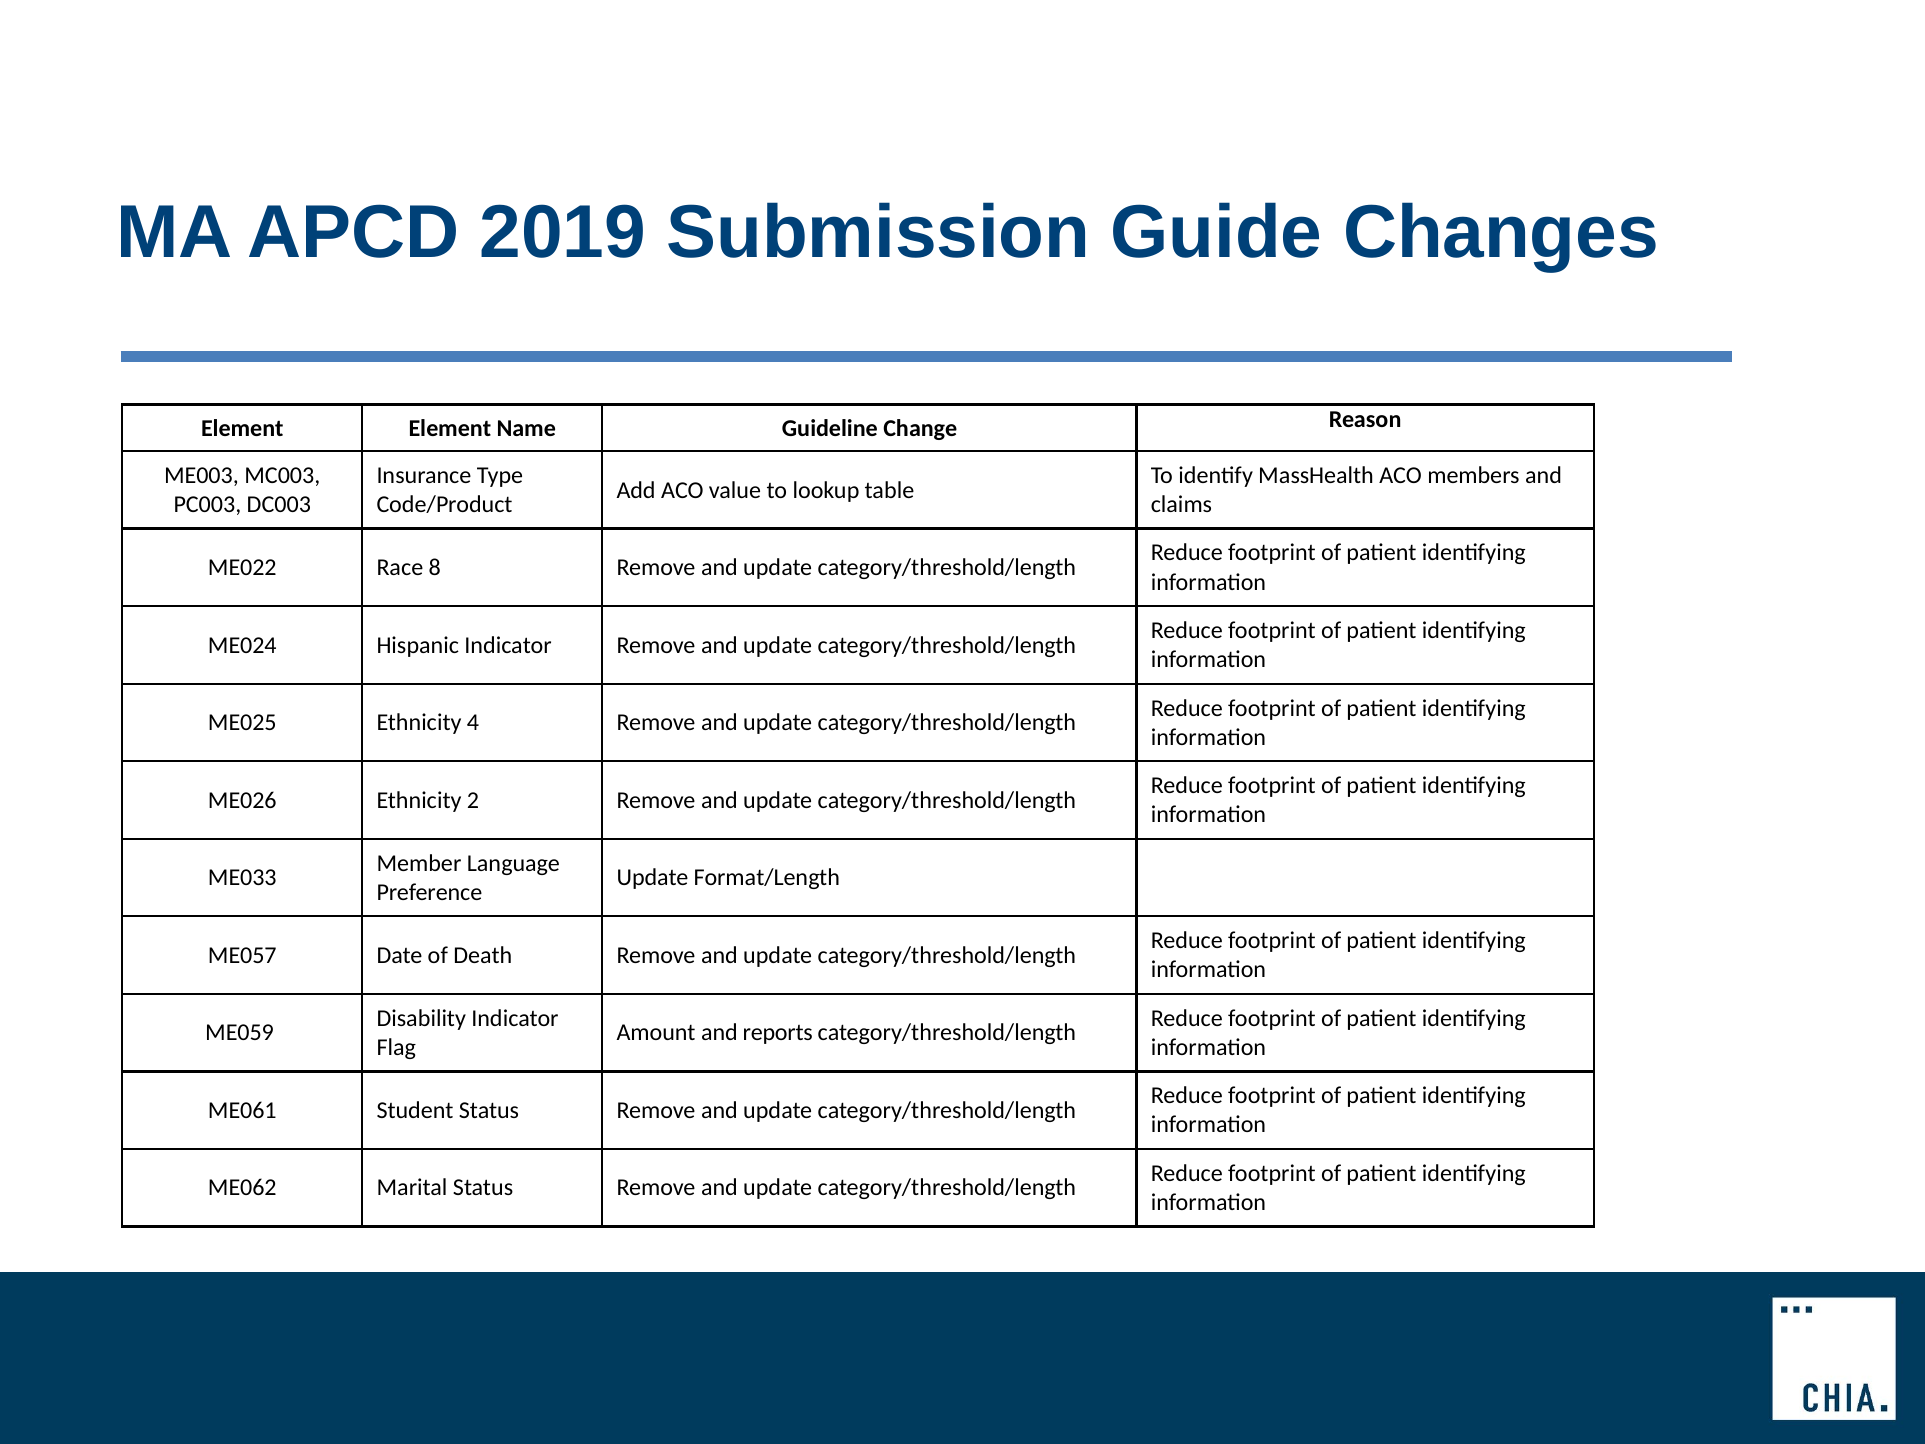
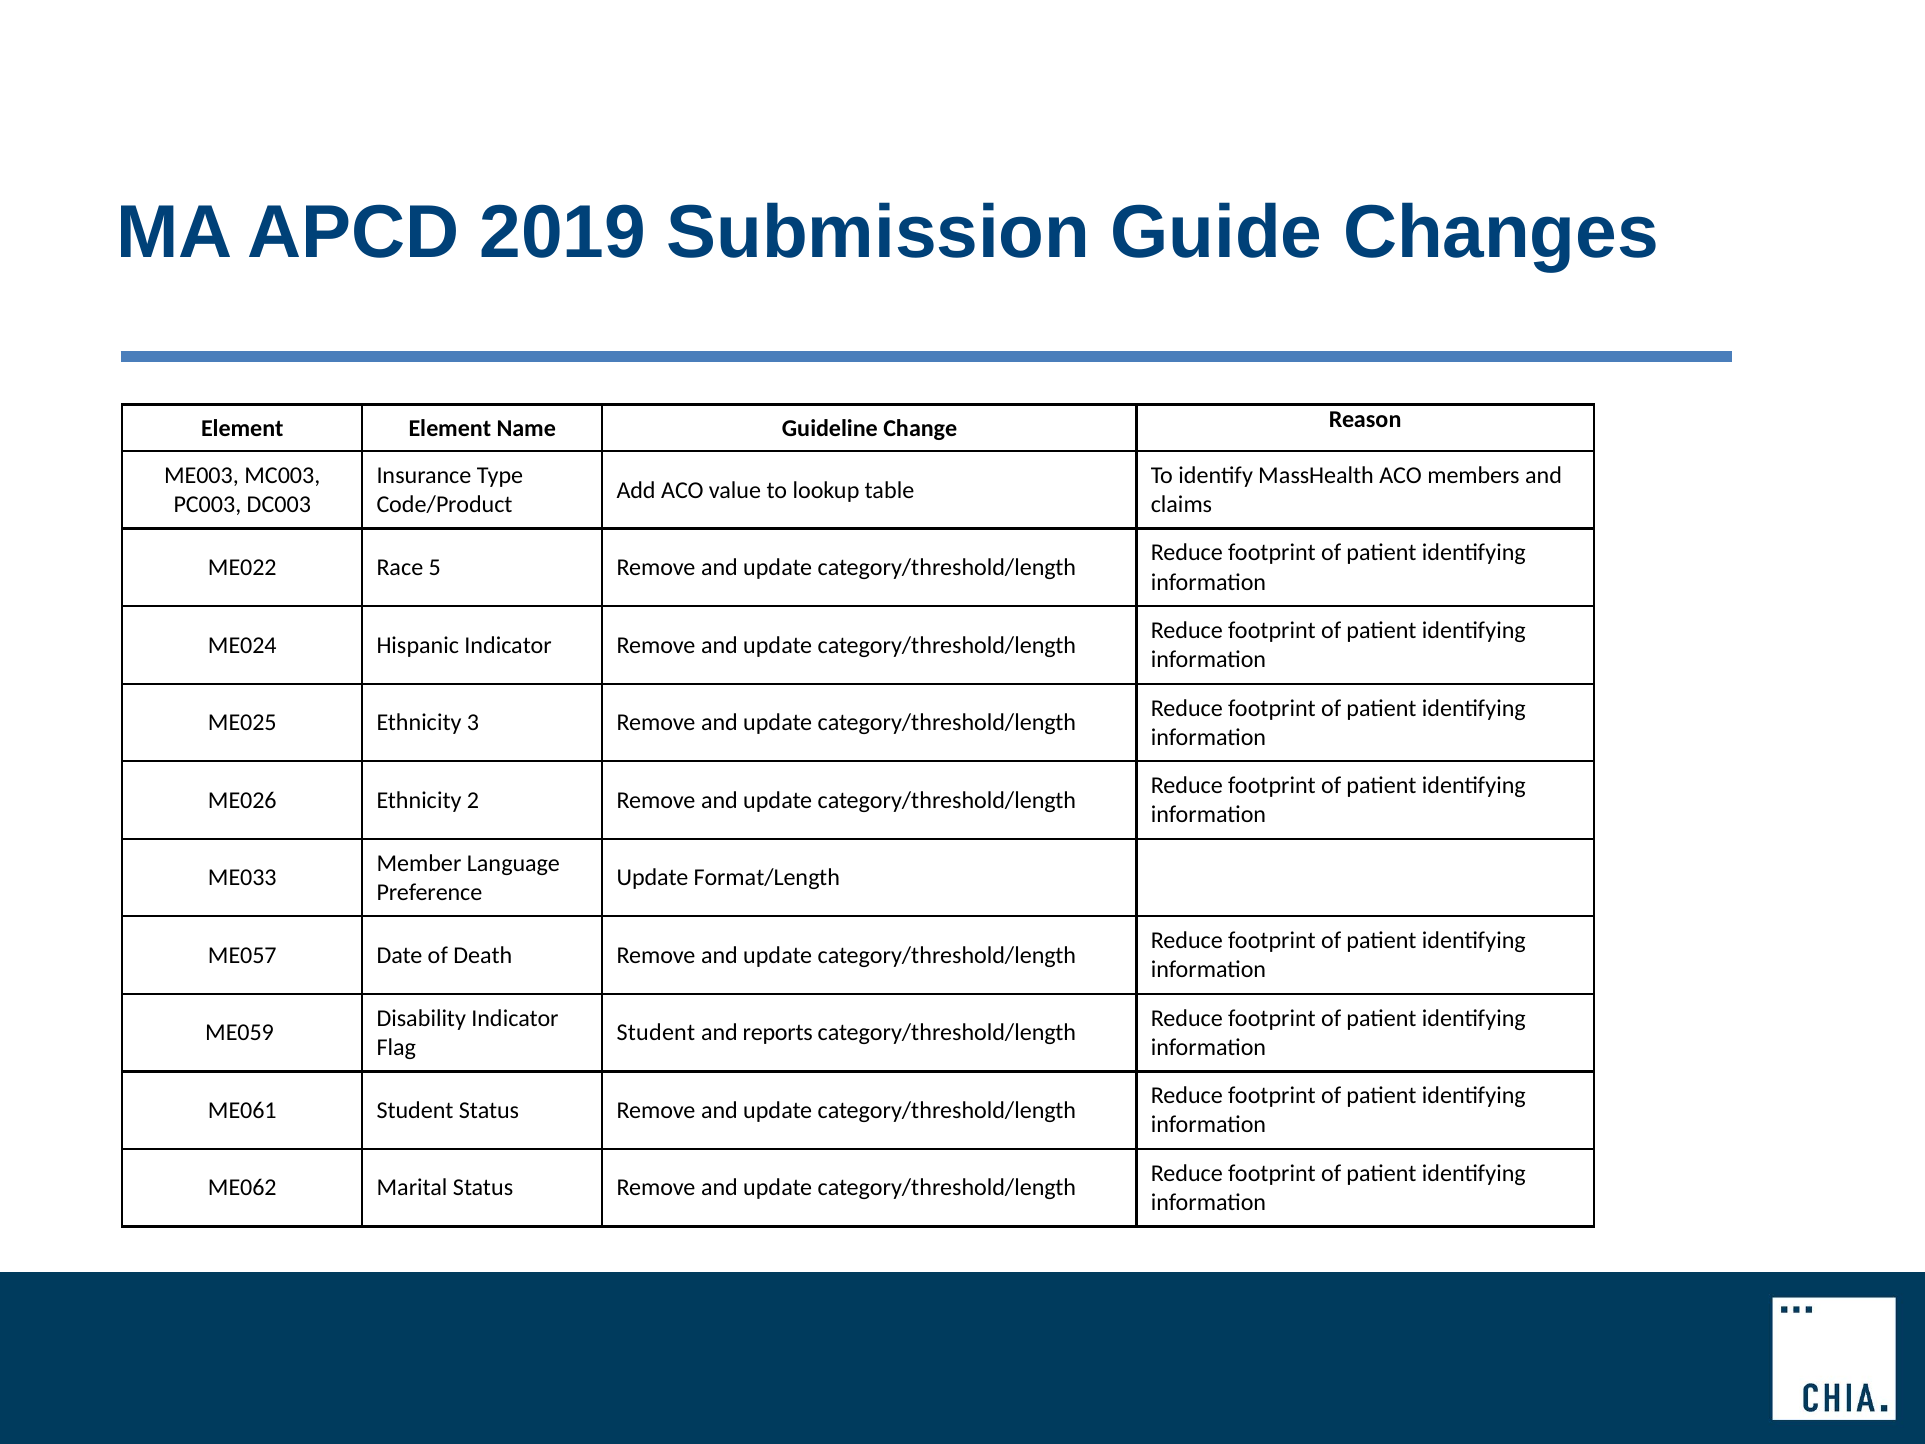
8: 8 -> 5
4: 4 -> 3
Amount at (656, 1033): Amount -> Student
